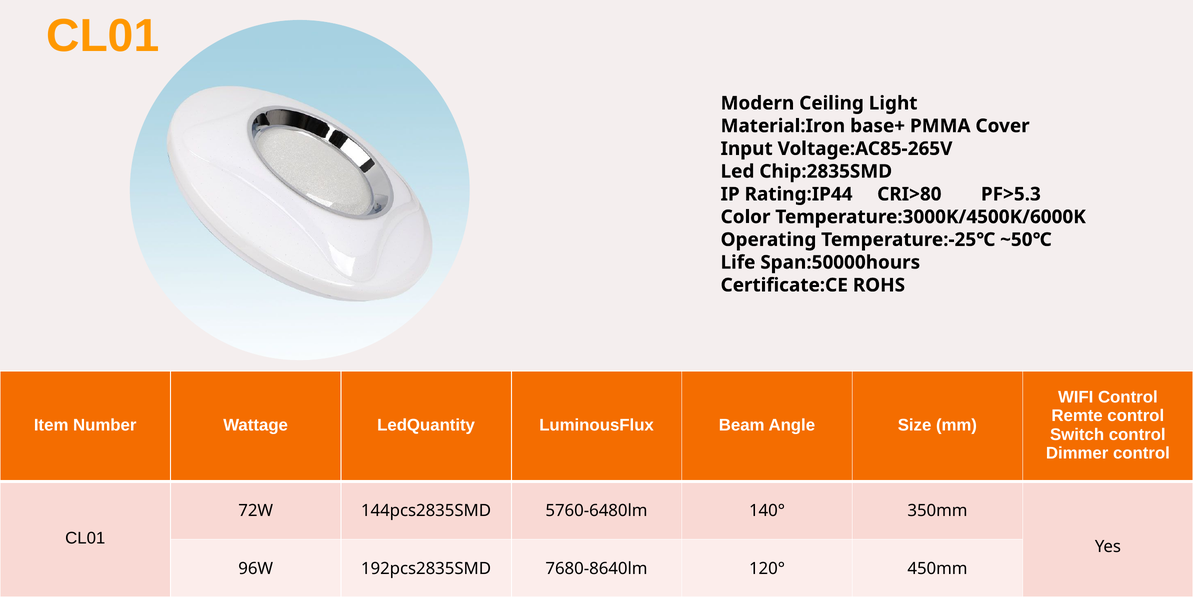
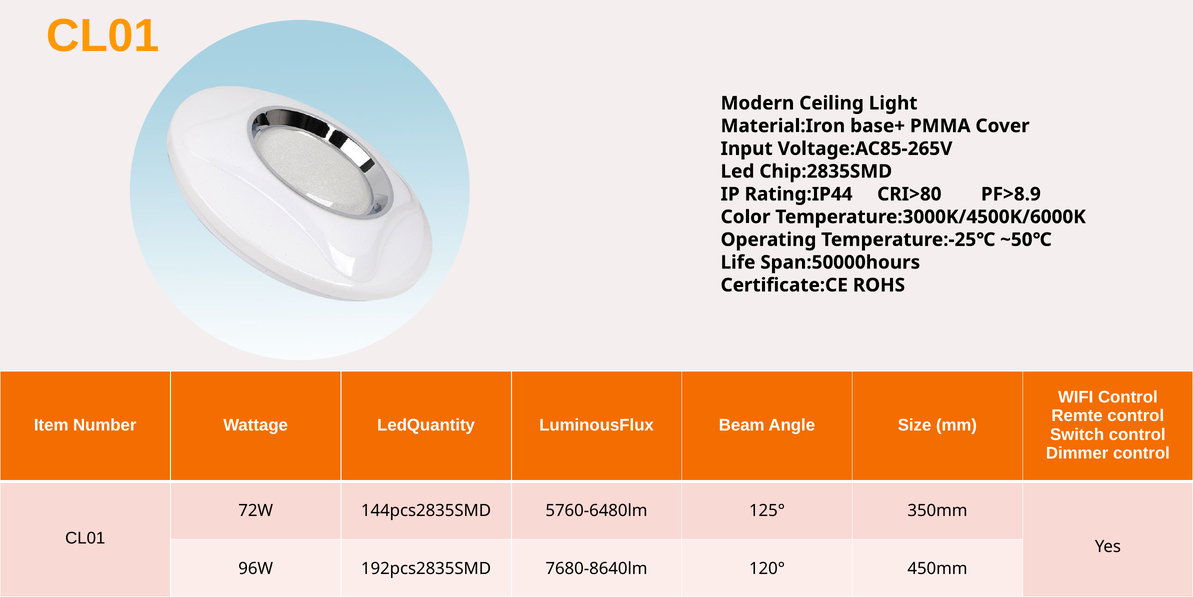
PF>5.3: PF>5.3 -> PF>8.9
140°: 140° -> 125°
